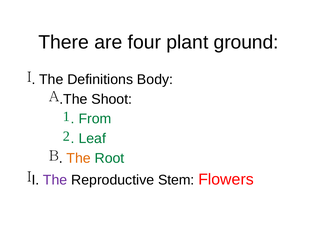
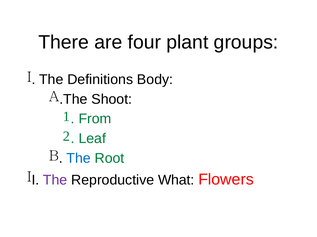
ground: ground -> groups
The at (79, 159) colour: orange -> blue
Stem: Stem -> What
